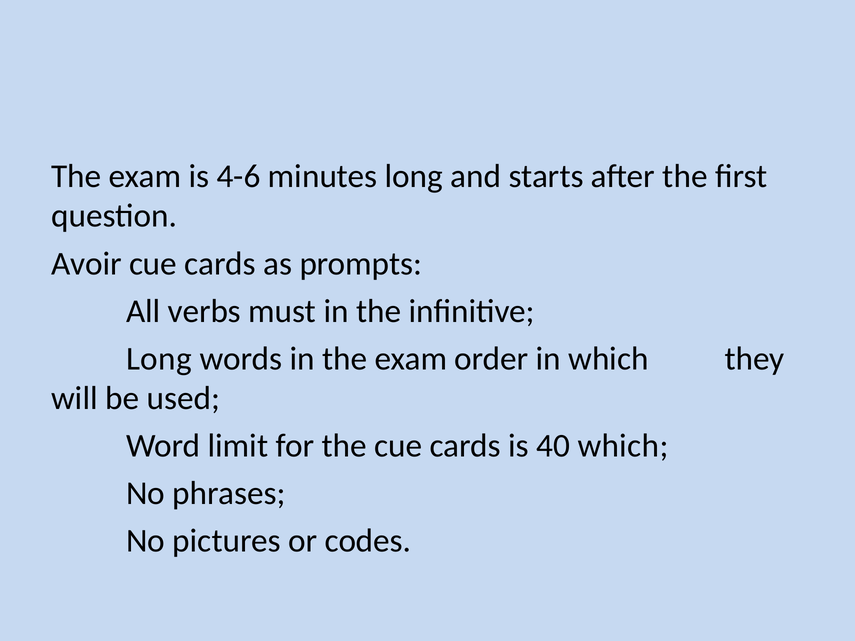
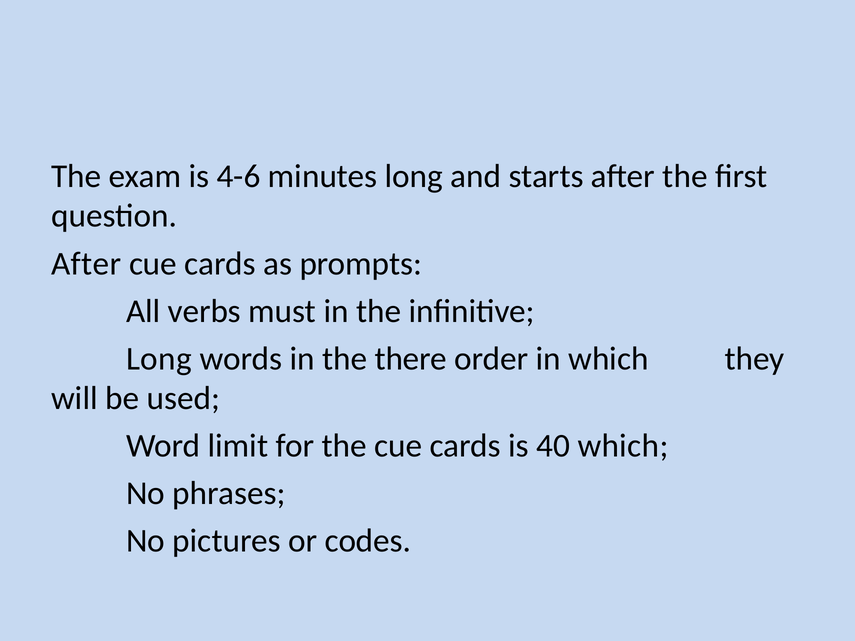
Avoir at (86, 264): Avoir -> After
in the exam: exam -> there
